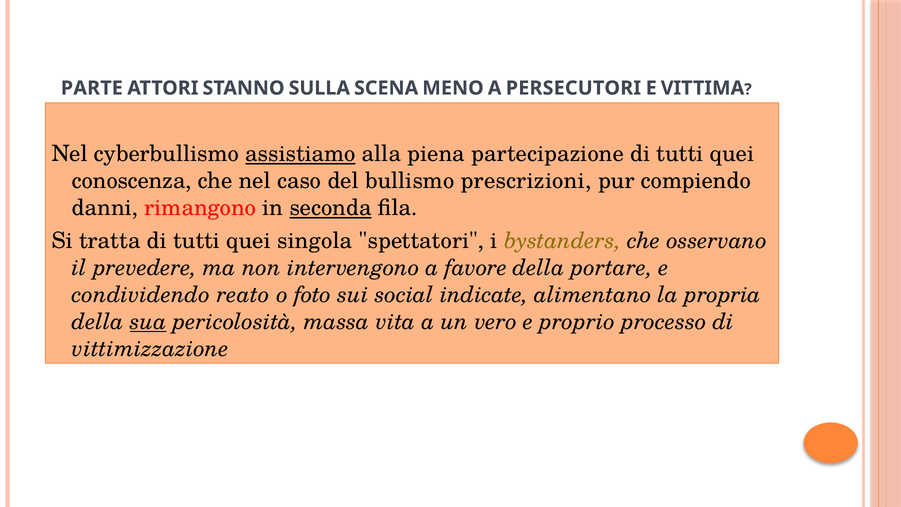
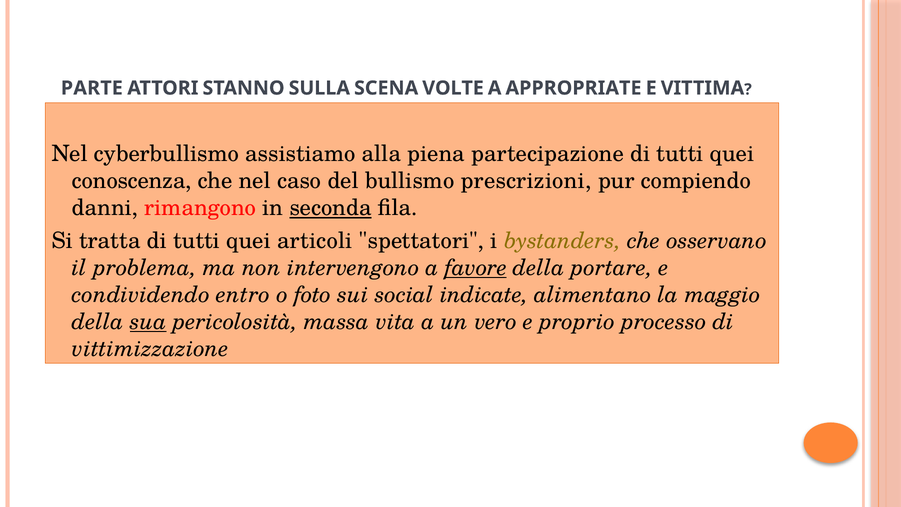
MENO: MENO -> VOLTE
PERSECUTORI: PERSECUTORI -> APPROPRIATE
assistiamo underline: present -> none
singola: singola -> articoli
prevedere: prevedere -> problema
favore underline: none -> present
reato: reato -> entro
propria: propria -> maggio
